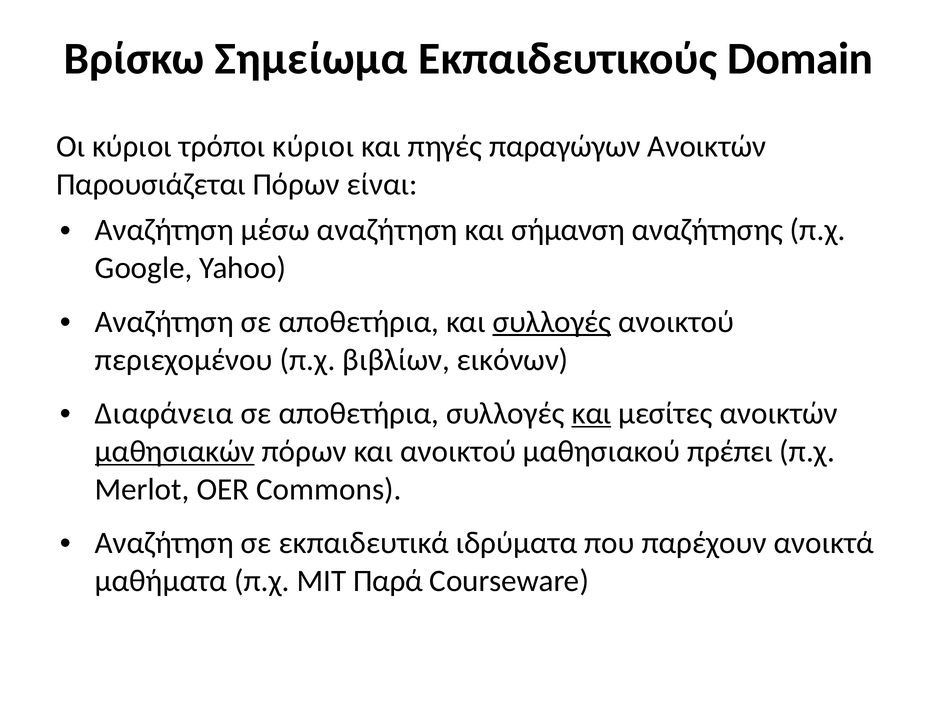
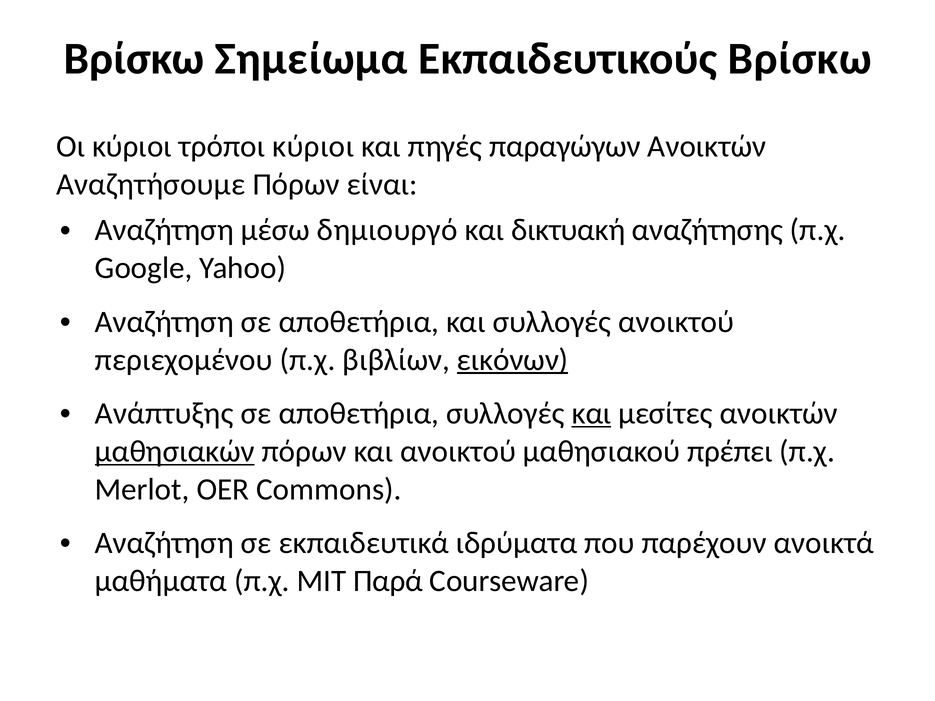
Εκπαιδευτικούς Domain: Domain -> Βρίσκω
Παρουσιάζεται: Παρουσιάζεται -> Αναζητήσουμε
μέσω αναζήτηση: αναζήτηση -> δημιουργό
σήμανση: σήμανση -> δικτυακή
συλλογές at (552, 322) underline: present -> none
εικόνων underline: none -> present
Διαφάνεια: Διαφάνεια -> Ανάπτυξης
